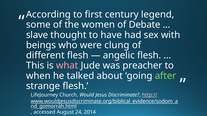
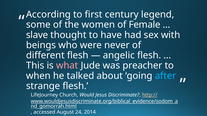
Debate: Debate -> Female
clung: clung -> never
after colour: light green -> light blue
